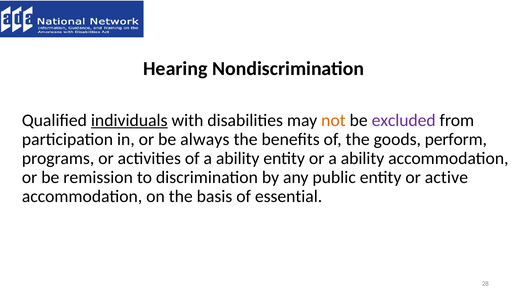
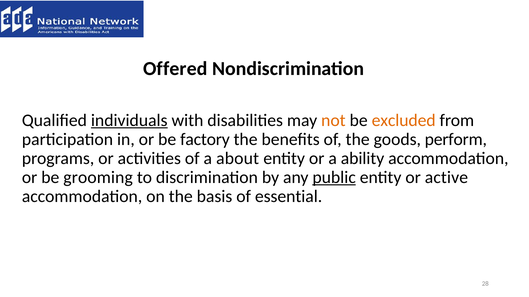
Hearing: Hearing -> Offered
excluded colour: purple -> orange
always: always -> factory
of a ability: ability -> about
remission: remission -> grooming
public underline: none -> present
